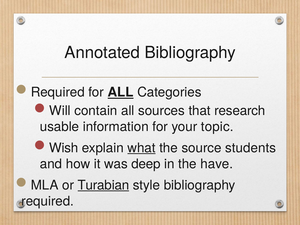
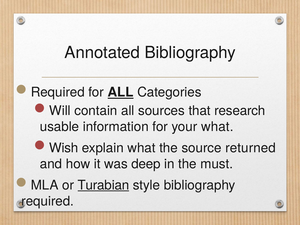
your topic: topic -> what
what at (141, 148) underline: present -> none
students: students -> returned
have: have -> must
